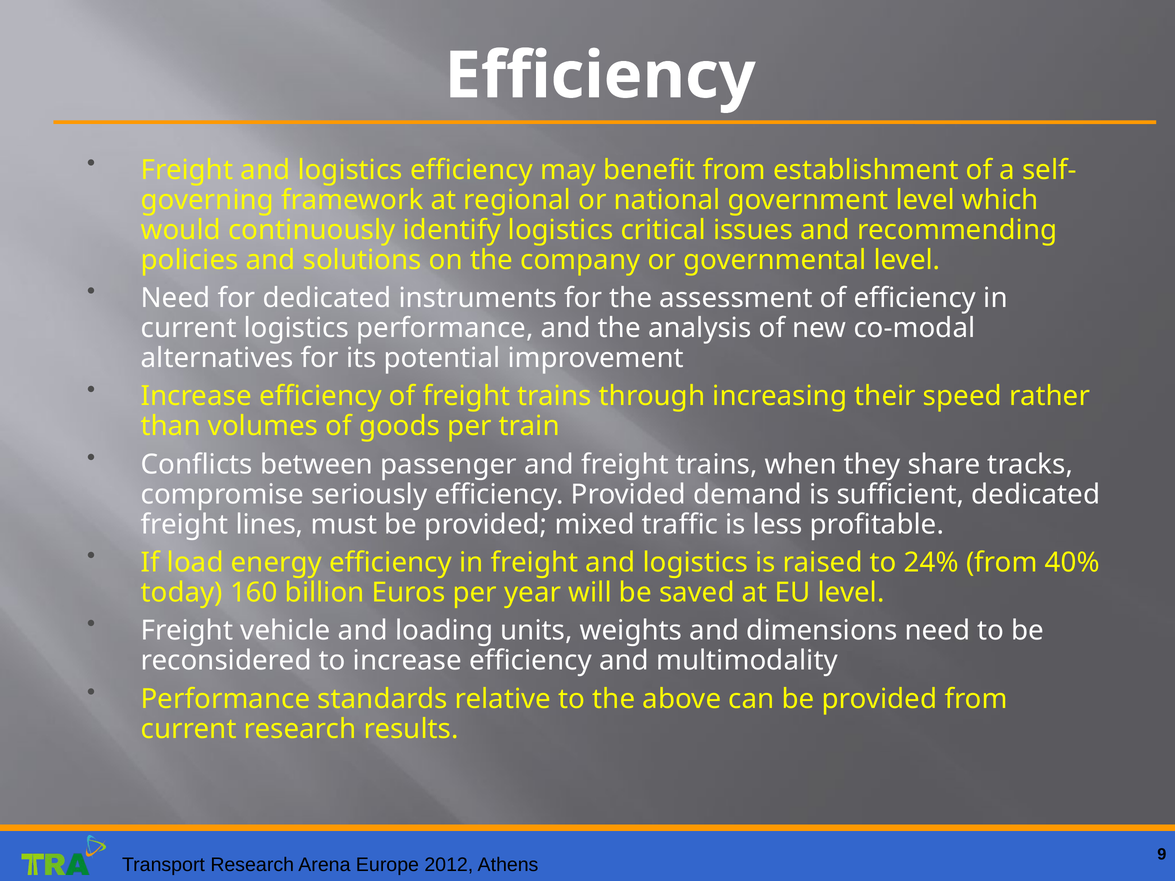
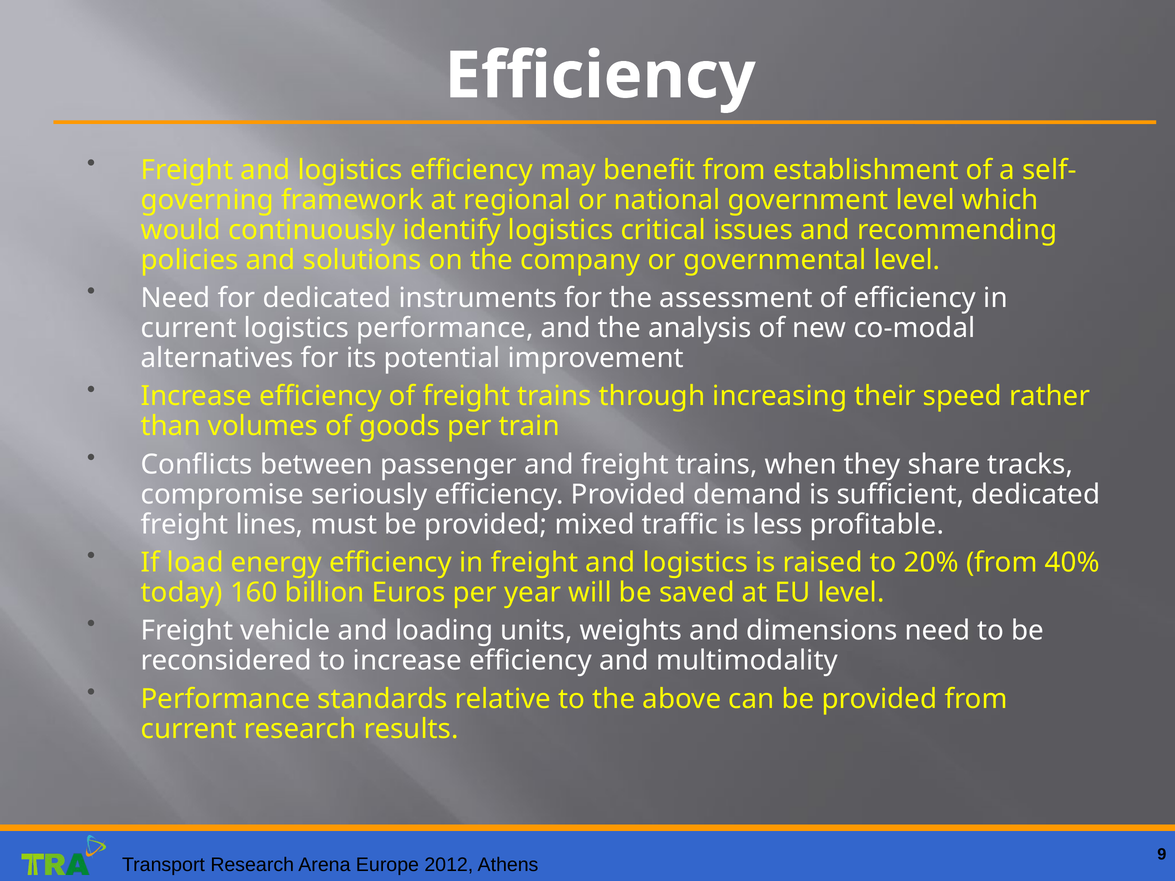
24%: 24% -> 20%
